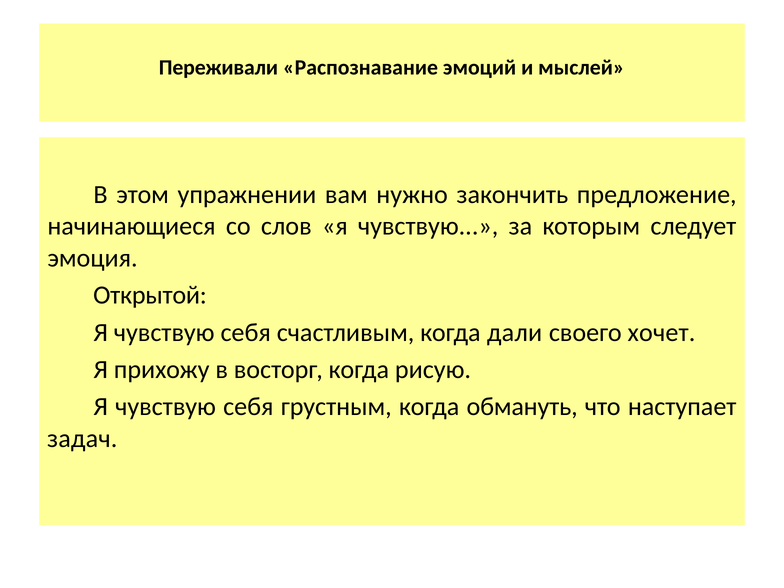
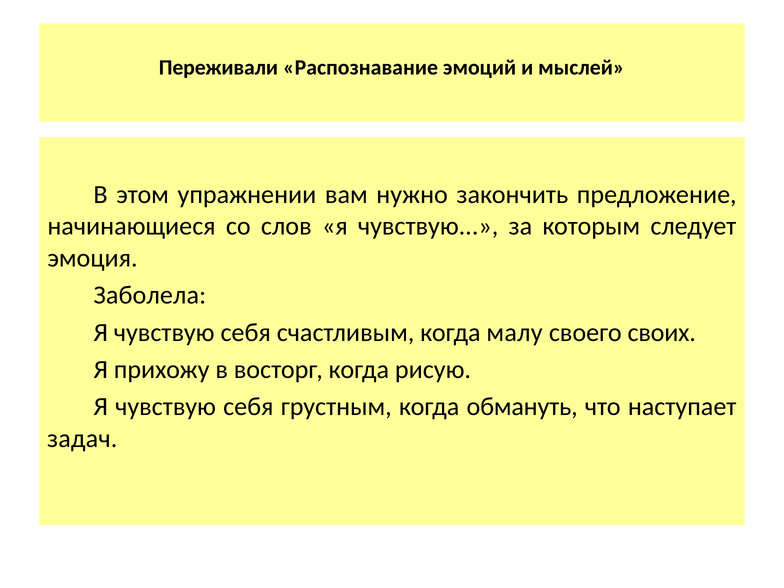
Открытой: Открытой -> Заболела
дали: дали -> малу
хочет: хочет -> своих
